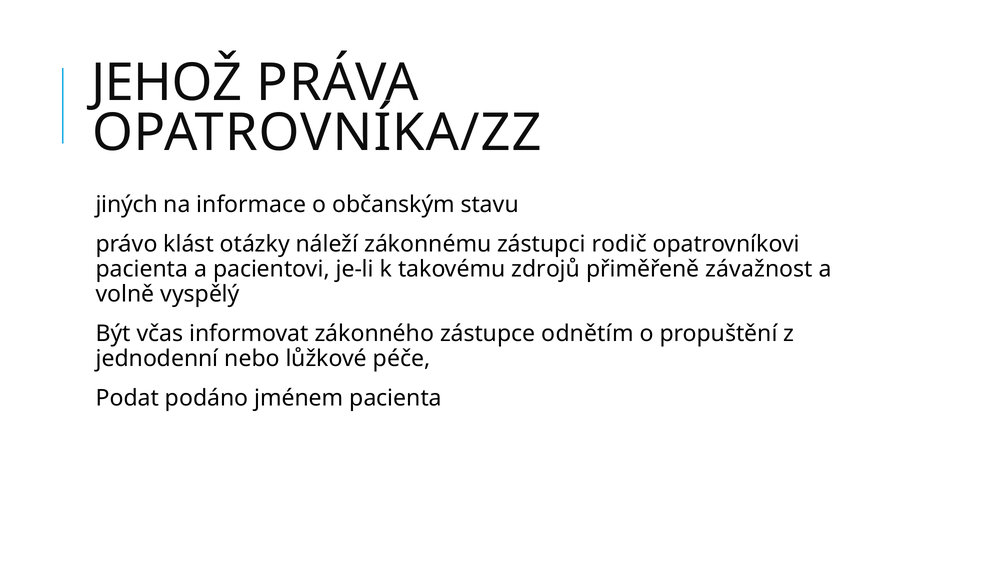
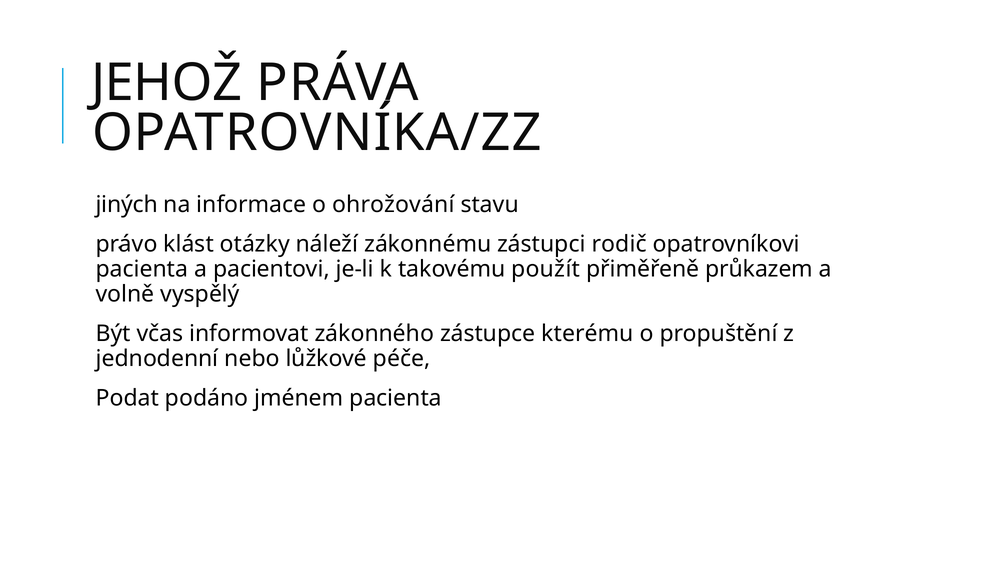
občanským: občanským -> ohrožování
zdrojů: zdrojů -> použít
závažnost: závažnost -> průkazem
odnětím: odnětím -> kterému
